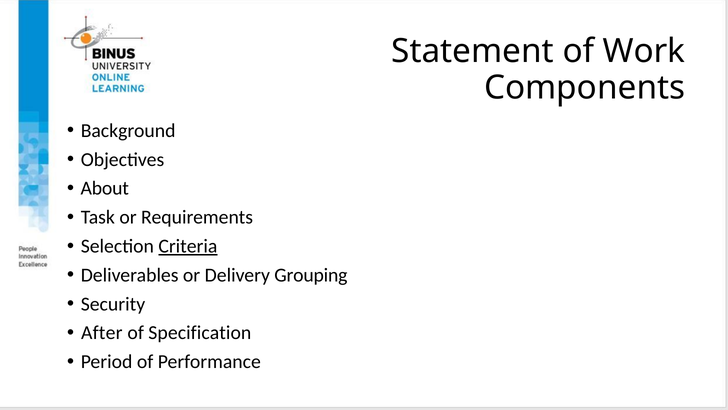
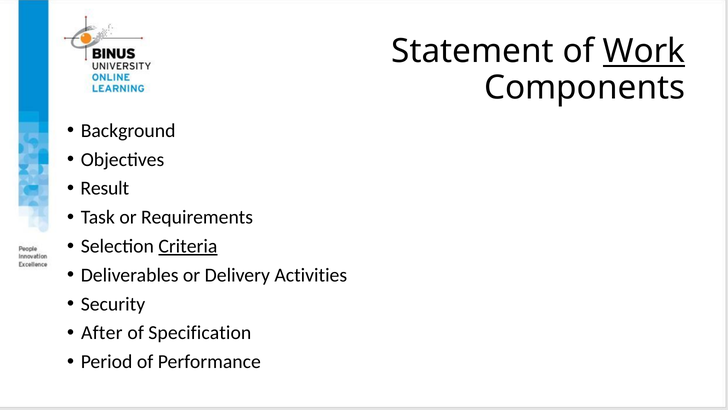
Work underline: none -> present
About: About -> Result
Grouping: Grouping -> Activities
